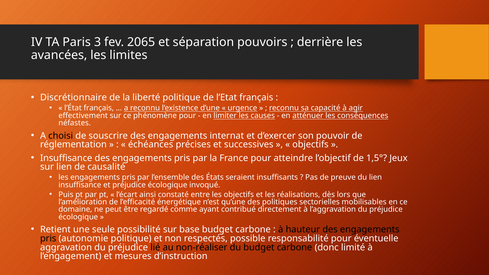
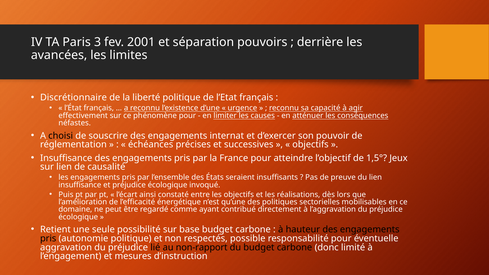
2065: 2065 -> 2001
non-réaliser: non-réaliser -> non-rapport
